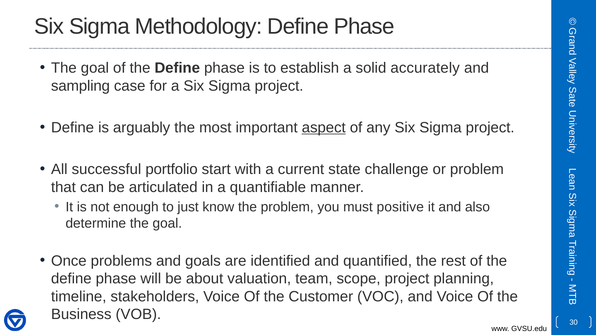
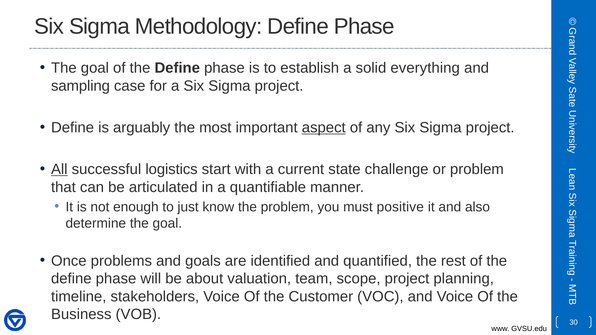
accurately: accurately -> everything
All underline: none -> present
portfolio: portfolio -> logistics
